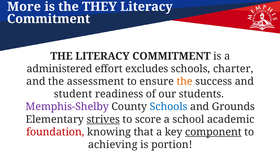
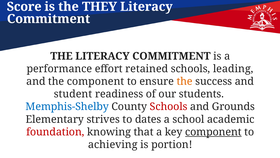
More: More -> Score
administered: administered -> performance
excludes: excludes -> retained
charter: charter -> leading
the assessment: assessment -> component
Memphis-Shelby colour: purple -> blue
Schools at (169, 106) colour: blue -> red
strives underline: present -> none
score: score -> dates
